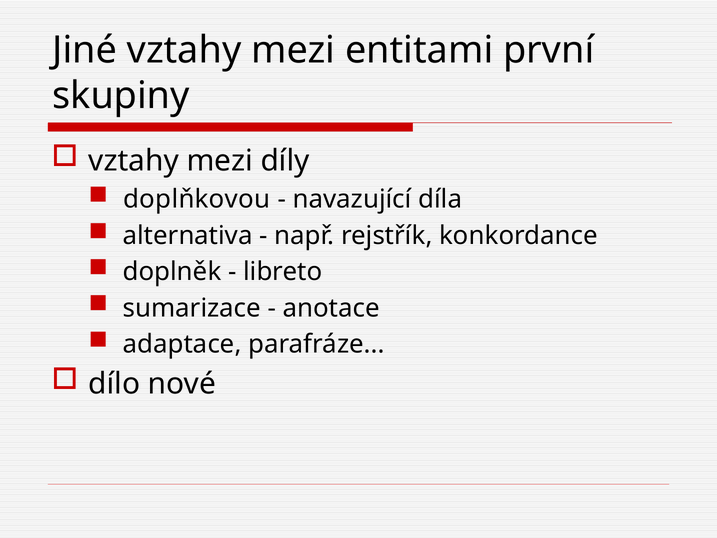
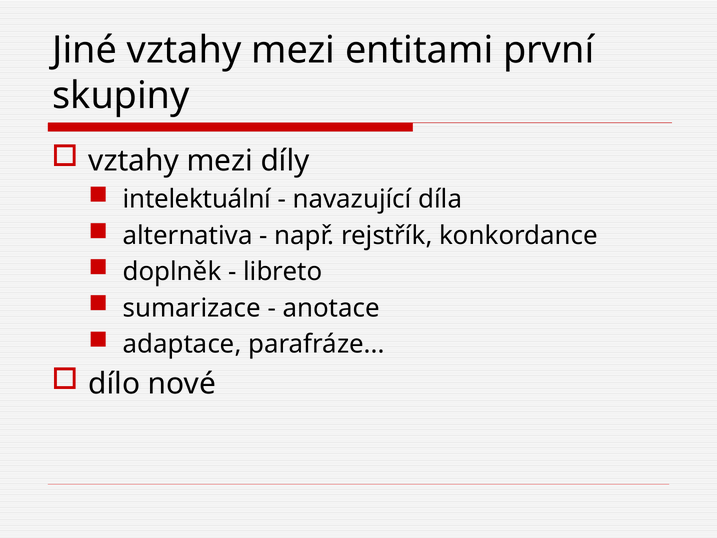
doplňkovou: doplňkovou -> intelektuální
